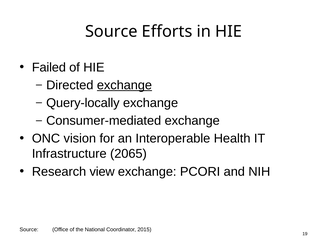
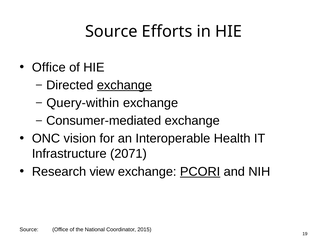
Failed at (49, 67): Failed -> Office
Query-locally: Query-locally -> Query-within
2065: 2065 -> 2071
PCORI underline: none -> present
